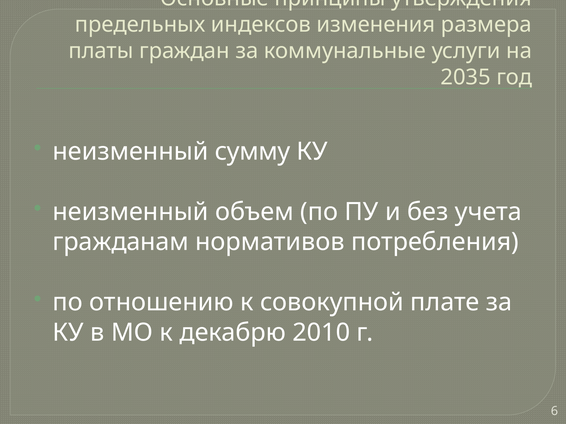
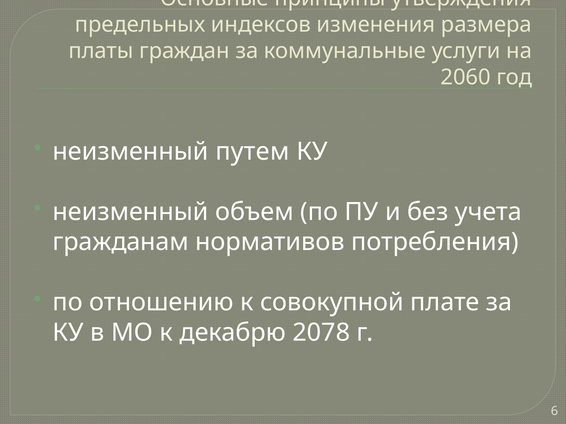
2035: 2035 -> 2060
сумму: сумму -> путем
2010: 2010 -> 2078
